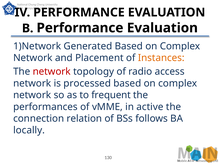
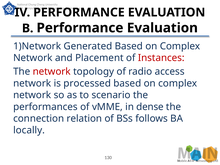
Instances colour: orange -> red
frequent: frequent -> scenario
active: active -> dense
